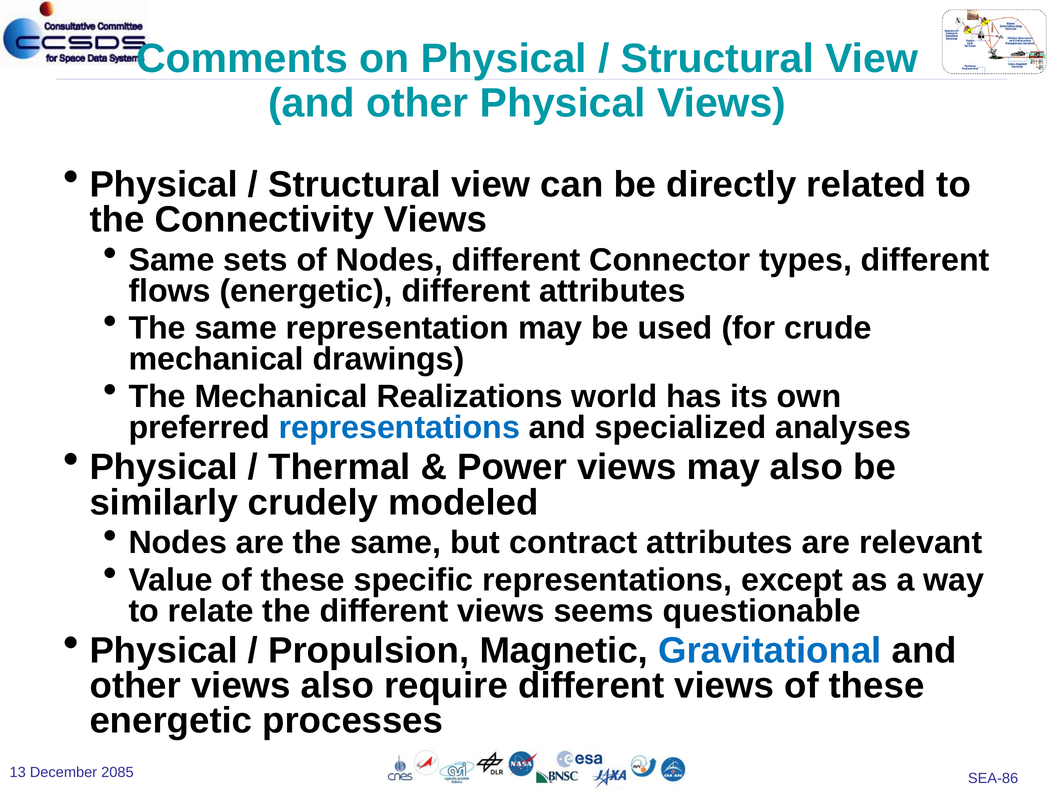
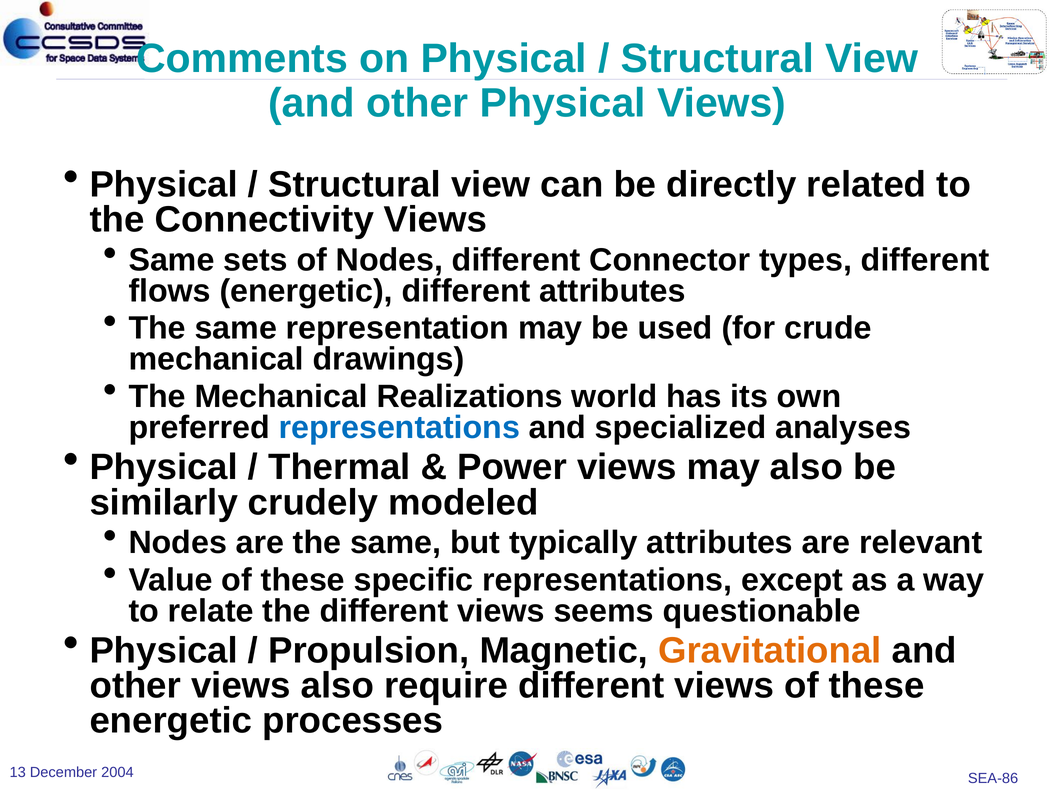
contract: contract -> typically
Gravitational colour: blue -> orange
2085: 2085 -> 2004
